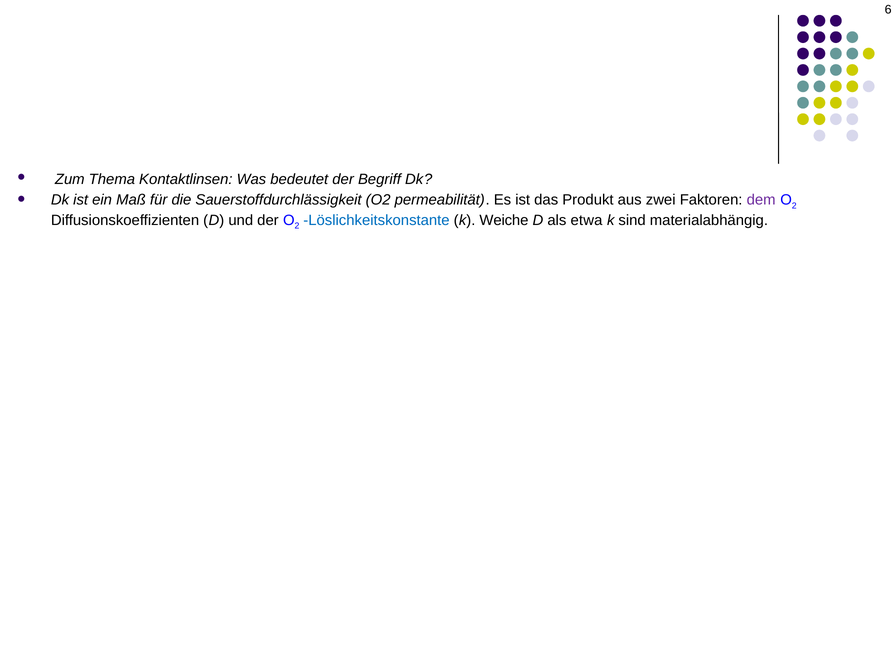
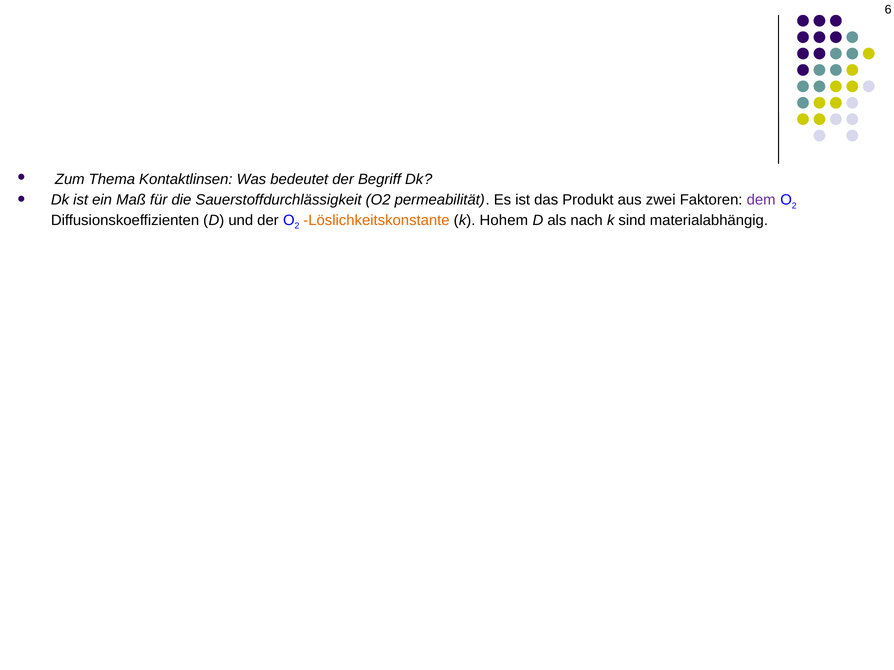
Löslichkeitskonstante colour: blue -> orange
Weiche: Weiche -> Hohem
etwa: etwa -> nach
